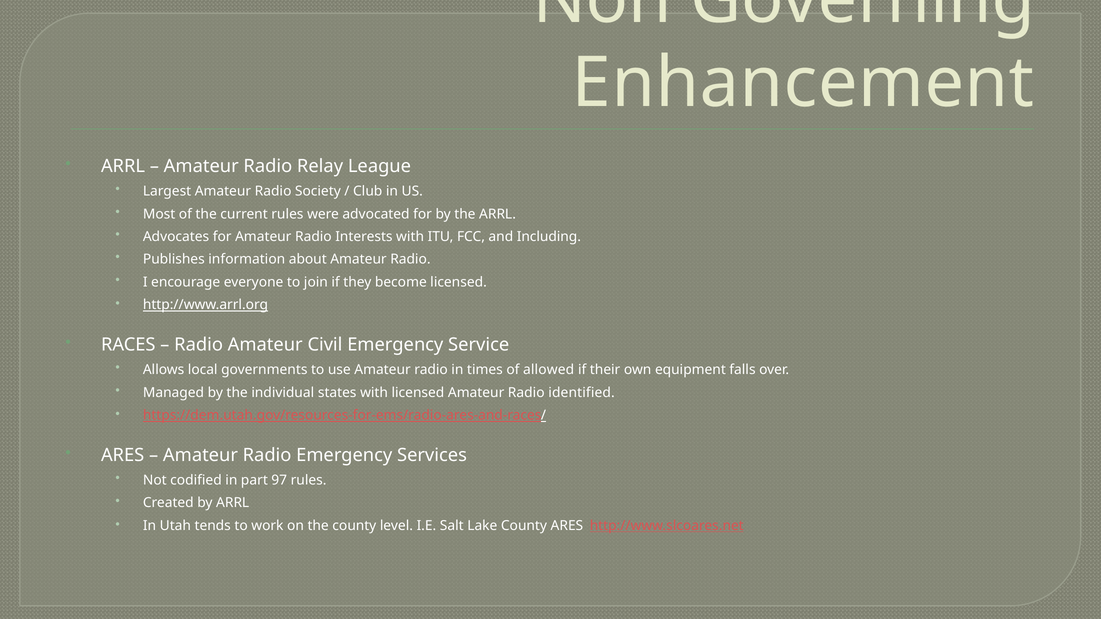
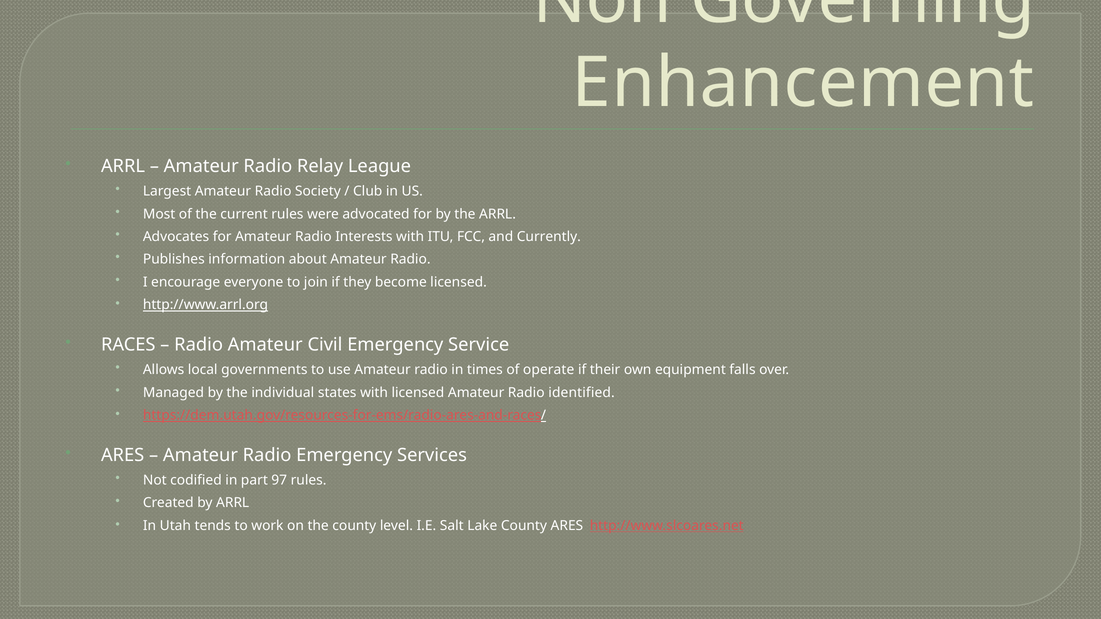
Including: Including -> Currently
allowed: allowed -> operate
